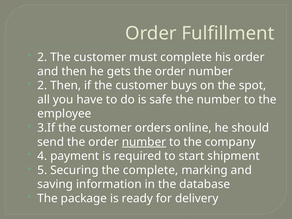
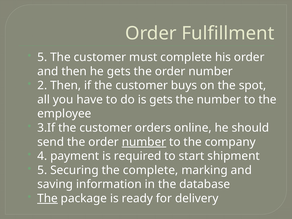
2 at (42, 57): 2 -> 5
is safe: safe -> gets
The at (48, 198) underline: none -> present
